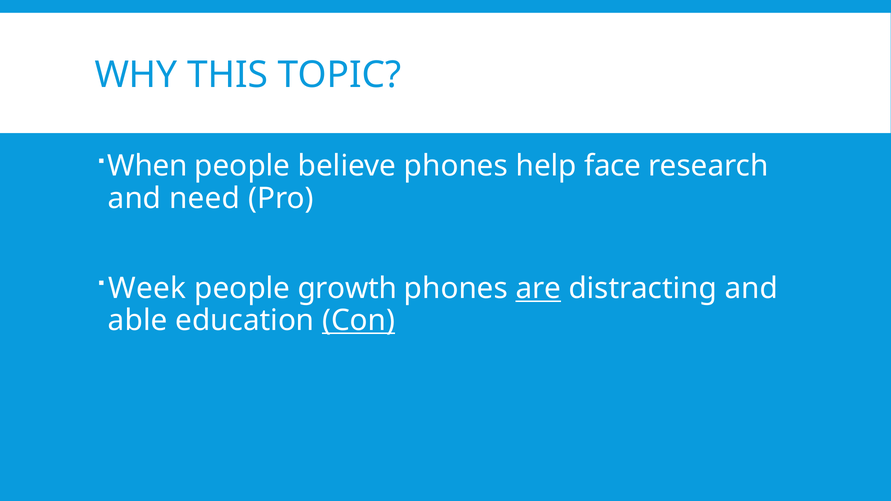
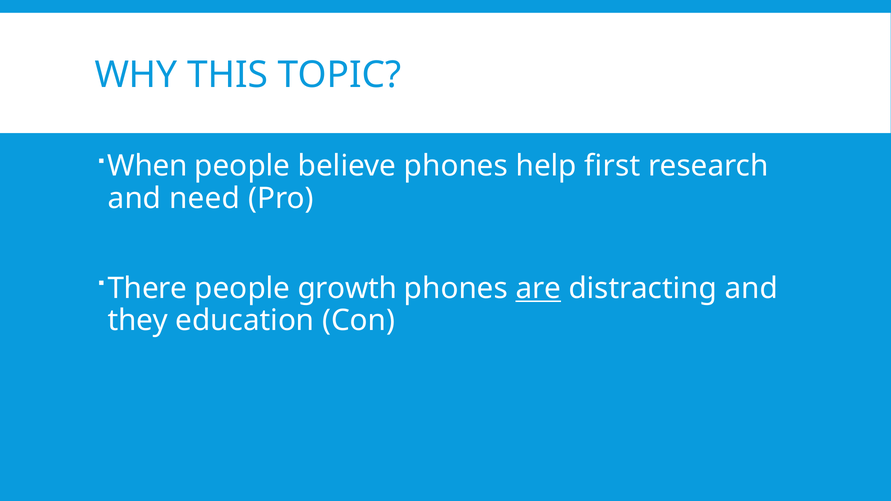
face: face -> first
Week: Week -> There
able: able -> they
Con underline: present -> none
